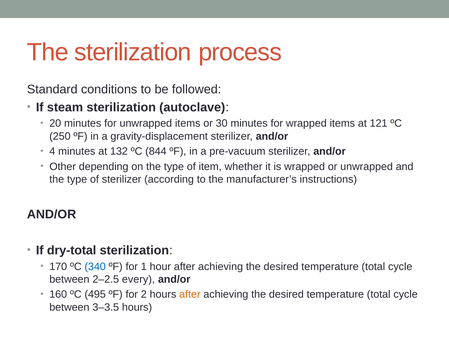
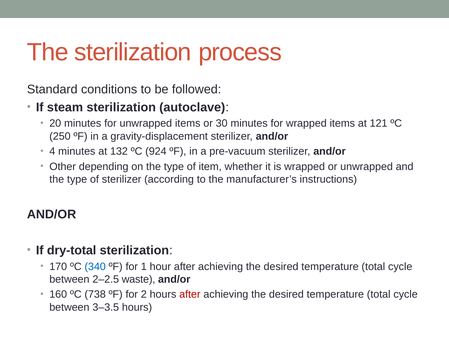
844: 844 -> 924
every: every -> waste
495: 495 -> 738
after at (190, 294) colour: orange -> red
